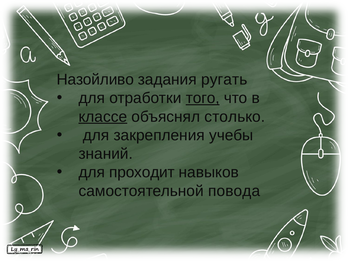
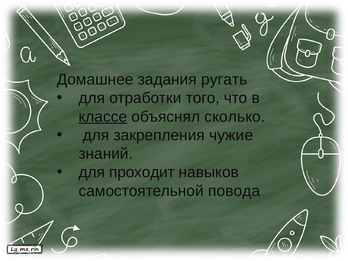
Назойливо: Назойливо -> Домашнее
того underline: present -> none
столько: столько -> сколько
учебы: учебы -> чужие
